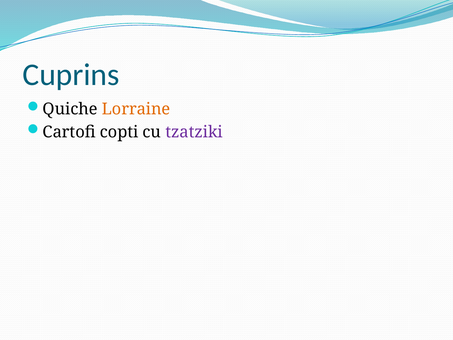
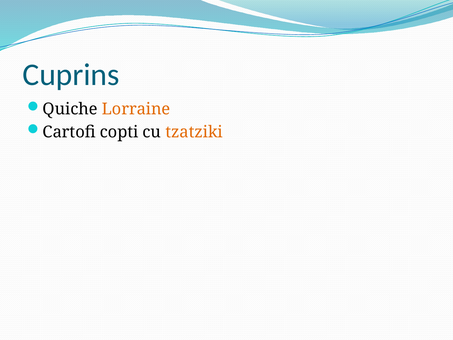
tzatziki colour: purple -> orange
